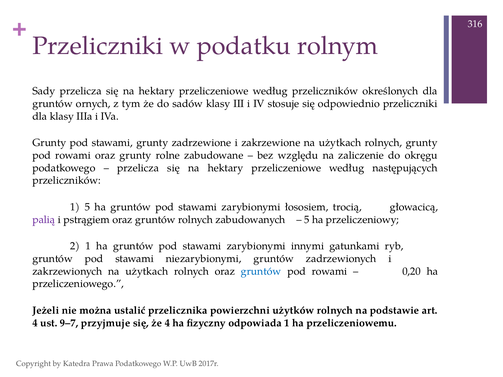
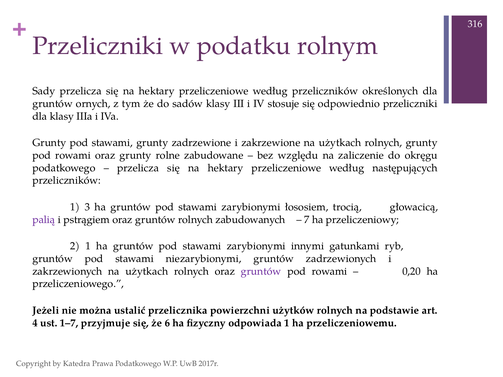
1 5: 5 -> 3
5 at (307, 220): 5 -> 7
gruntów at (261, 271) colour: blue -> purple
9–7: 9–7 -> 1–7
że 4: 4 -> 6
